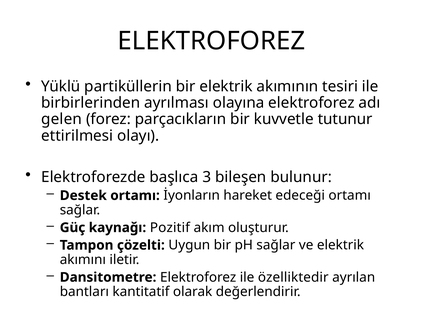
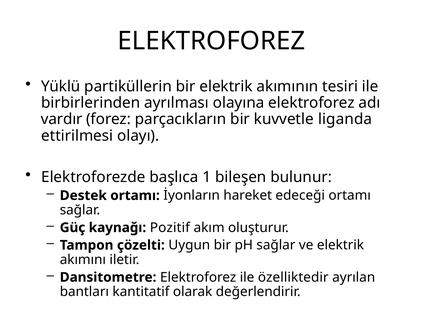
gelen: gelen -> vardır
tutunur: tutunur -> liganda
3: 3 -> 1
